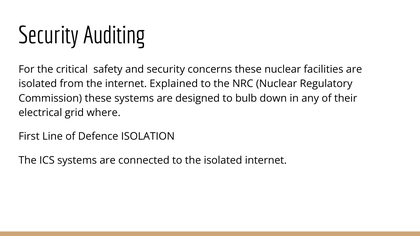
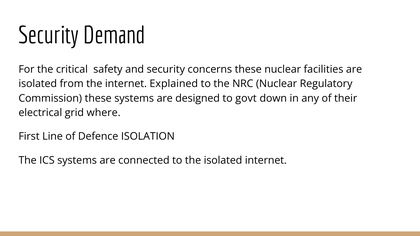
Auditing: Auditing -> Demand
bulb: bulb -> govt
